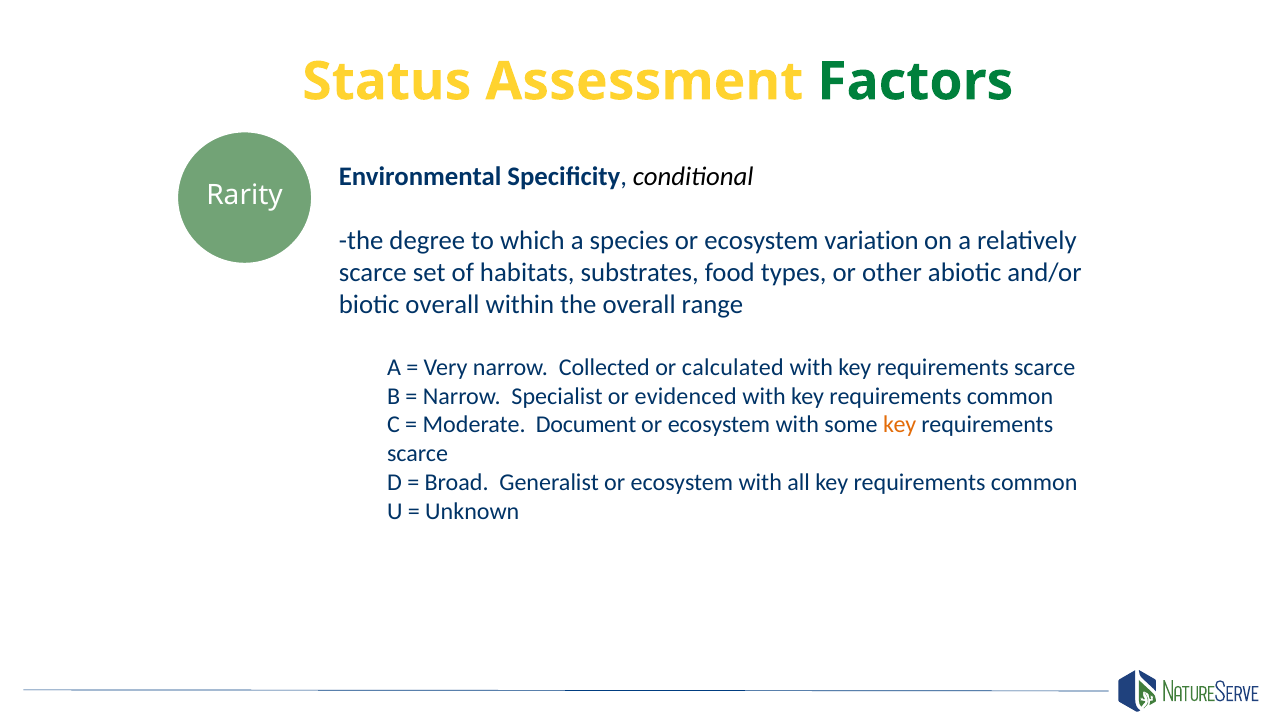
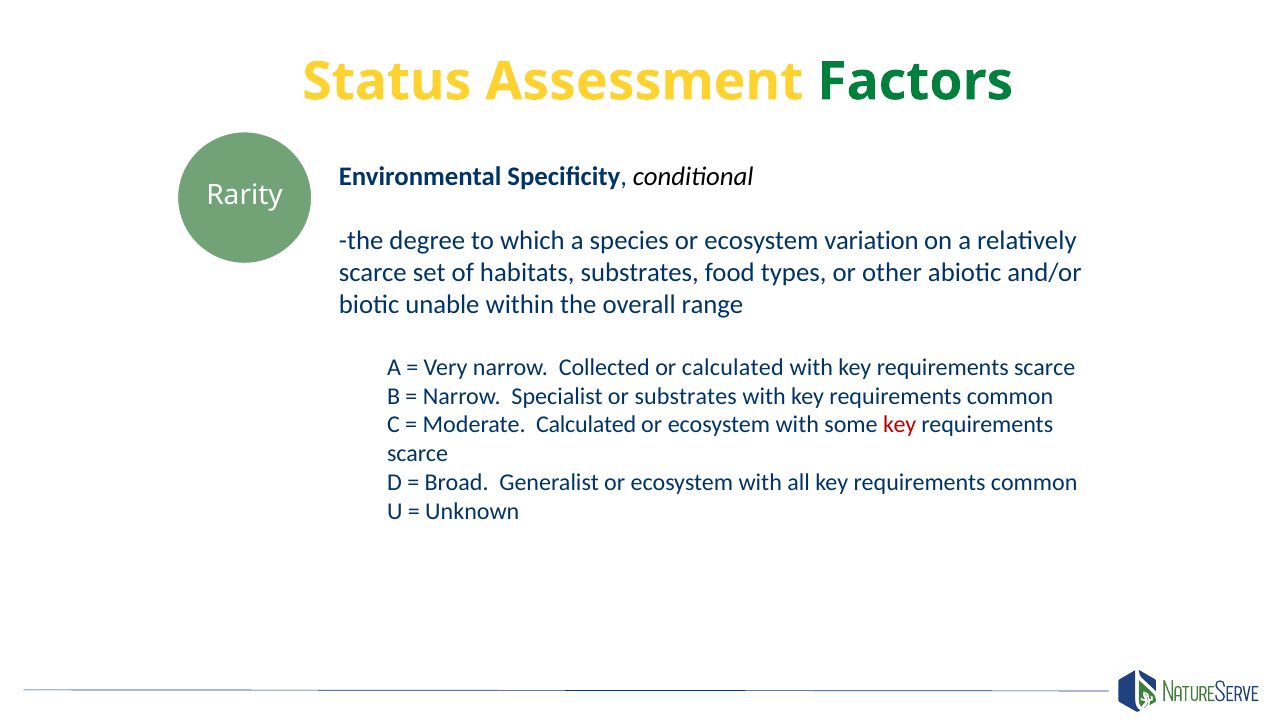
biotic overall: overall -> unable
or evidenced: evidenced -> substrates
Moderate Document: Document -> Calculated
key at (900, 425) colour: orange -> red
